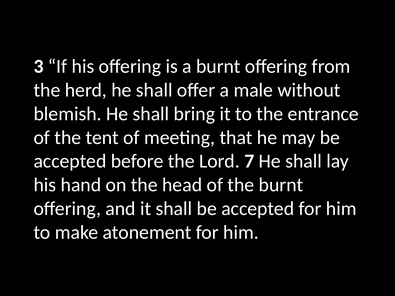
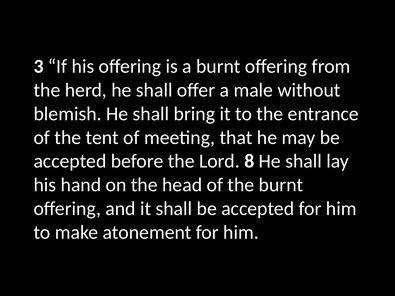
7: 7 -> 8
